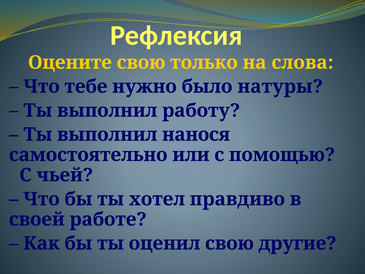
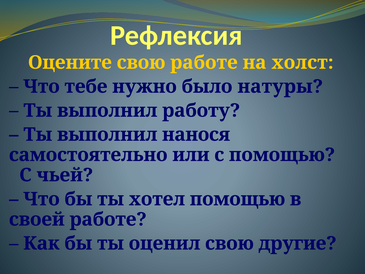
свою только: только -> работе
слова: слова -> холст
хотел правдиво: правдиво -> помощью
